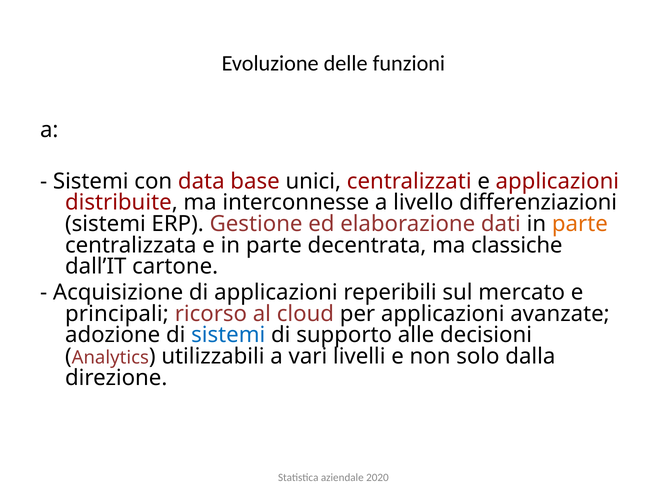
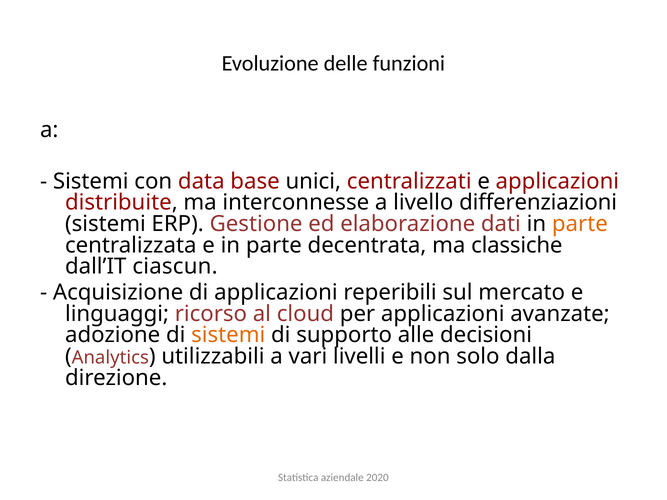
cartone: cartone -> ciascun
principali: principali -> linguaggi
sistemi at (228, 335) colour: blue -> orange
